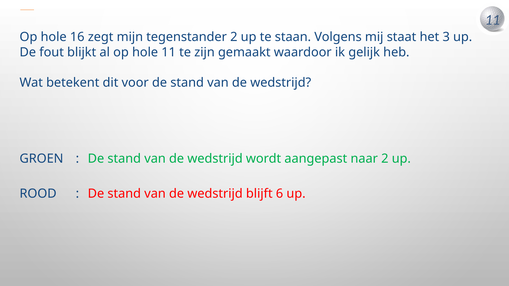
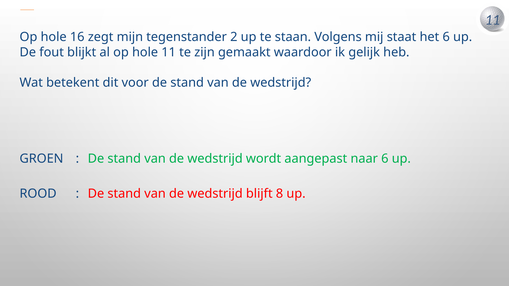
het 3: 3 -> 6
naar 2: 2 -> 6
6: 6 -> 8
